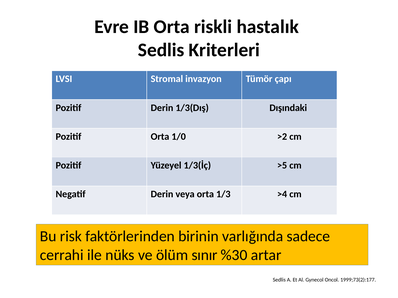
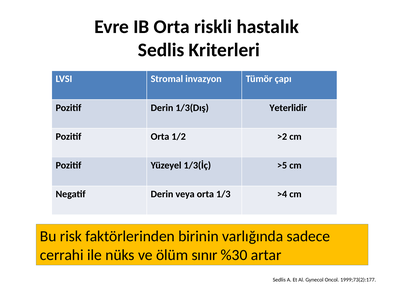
Dışındaki: Dışındaki -> Yeterlidir
1/0: 1/0 -> 1/2
